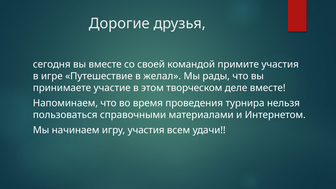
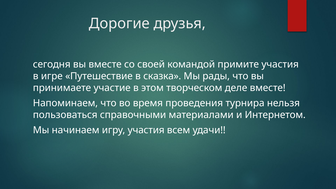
желал: желал -> сказка
